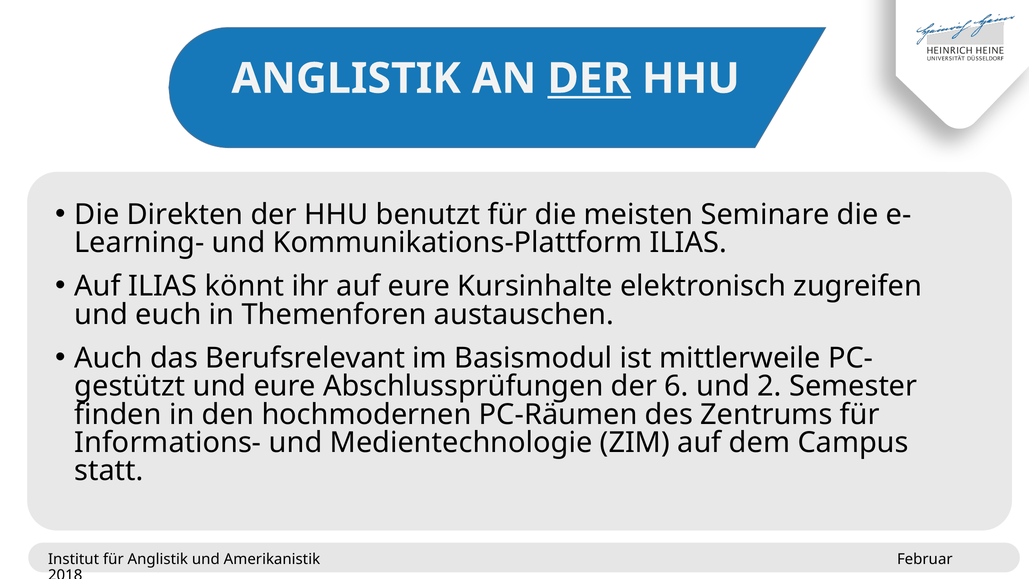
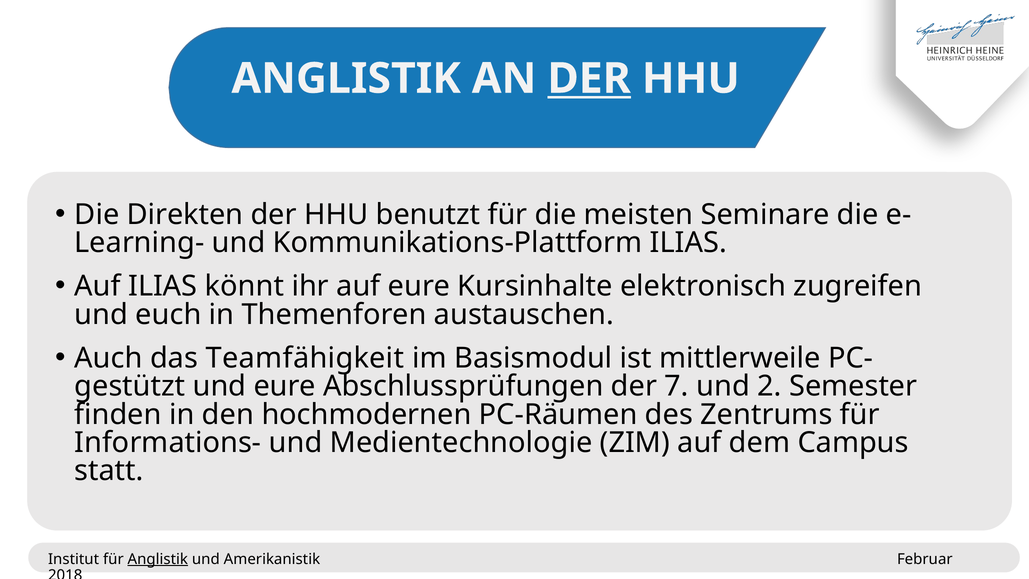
Berufsrelevant: Berufsrelevant -> Teamfähigkeit
6: 6 -> 7
Anglistik at (158, 559) underline: none -> present
